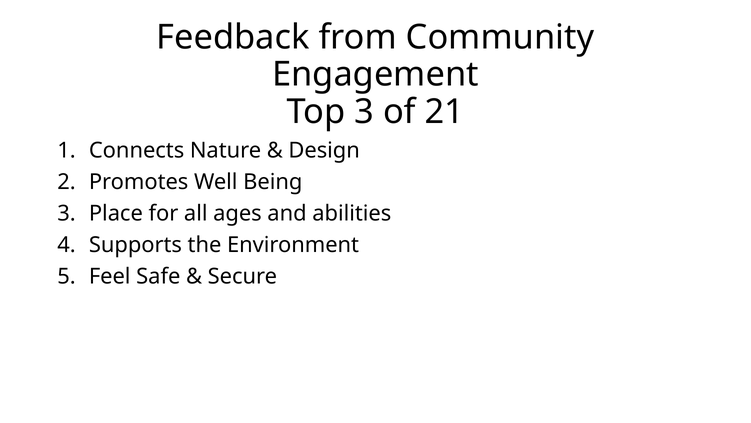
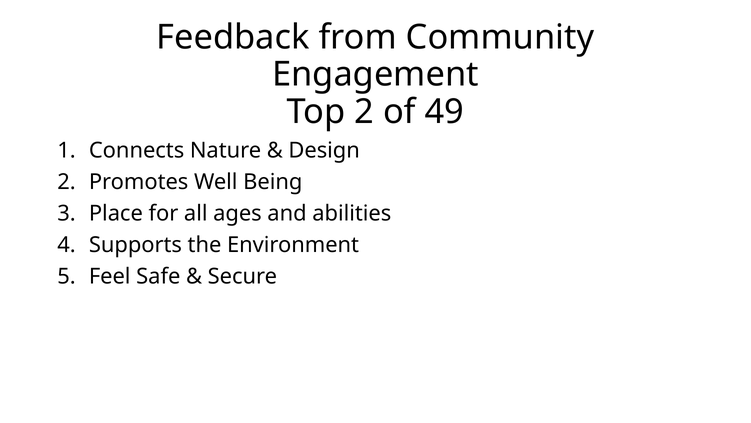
Top 3: 3 -> 2
21: 21 -> 49
